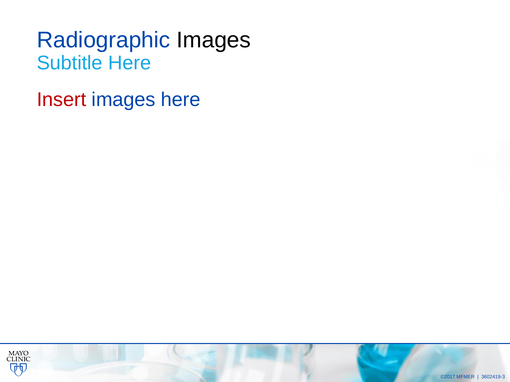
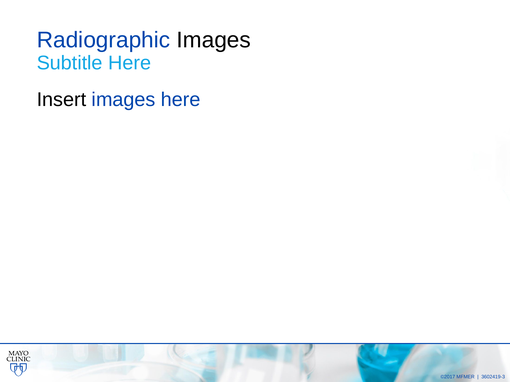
Insert colour: red -> black
